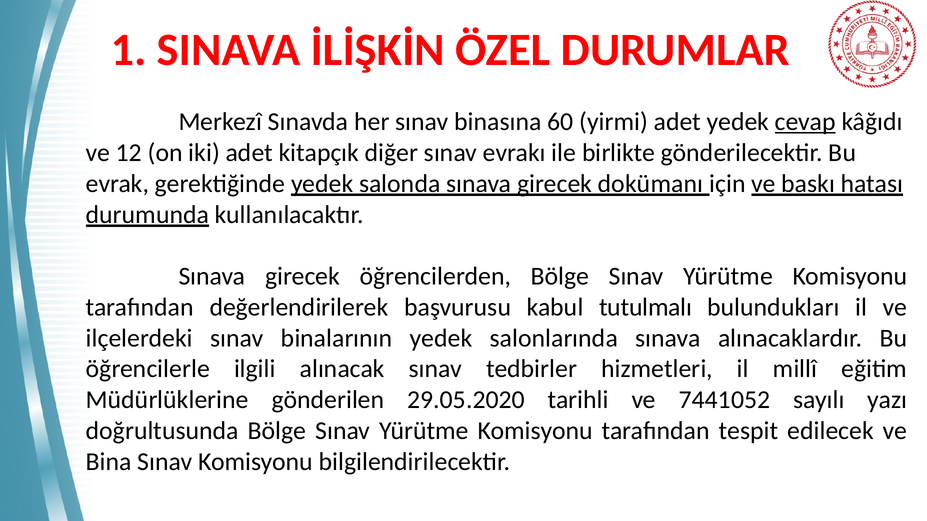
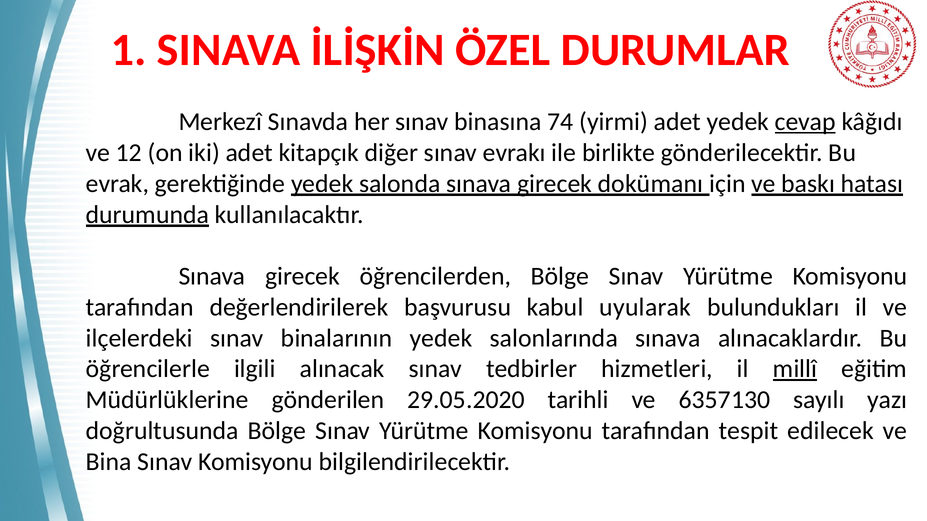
60: 60 -> 74
tutulmalı: tutulmalı -> uyularak
millî underline: none -> present
7441052: 7441052 -> 6357130
